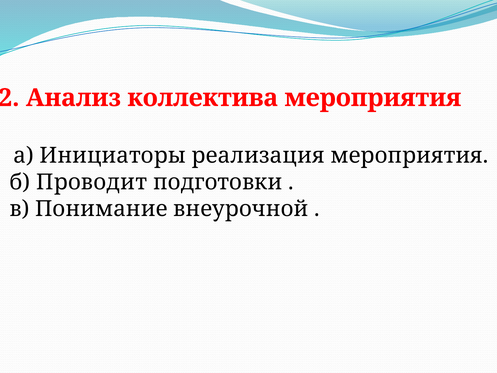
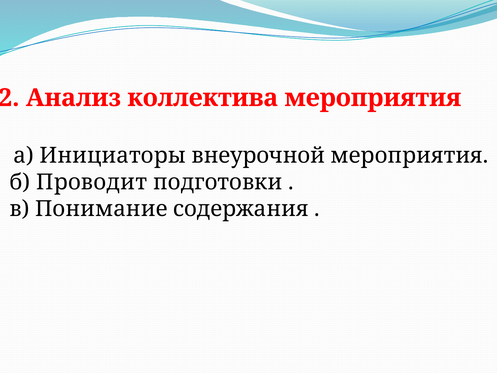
реализация: реализация -> внеурочной
внеурочной: внеурочной -> содержания
